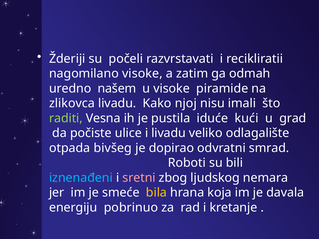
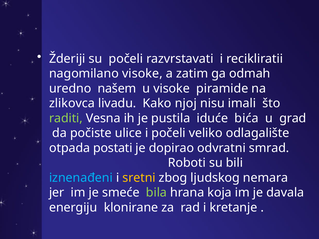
kući: kući -> bića
i livadu: livadu -> počeli
bivšeg: bivšeg -> postati
sretni colour: pink -> yellow
bila colour: yellow -> light green
pobrinuo: pobrinuo -> klonirane
